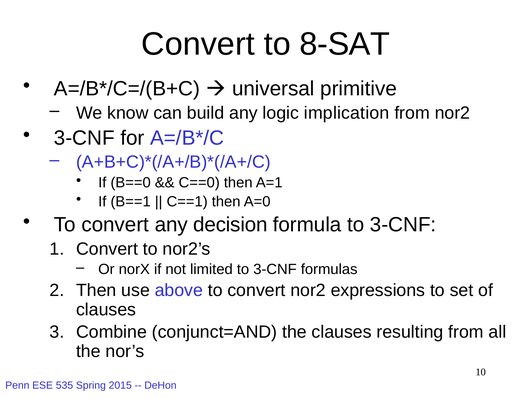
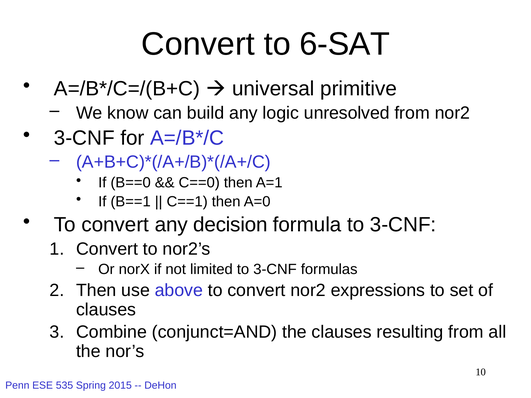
8-SAT: 8-SAT -> 6-SAT
implication: implication -> unresolved
